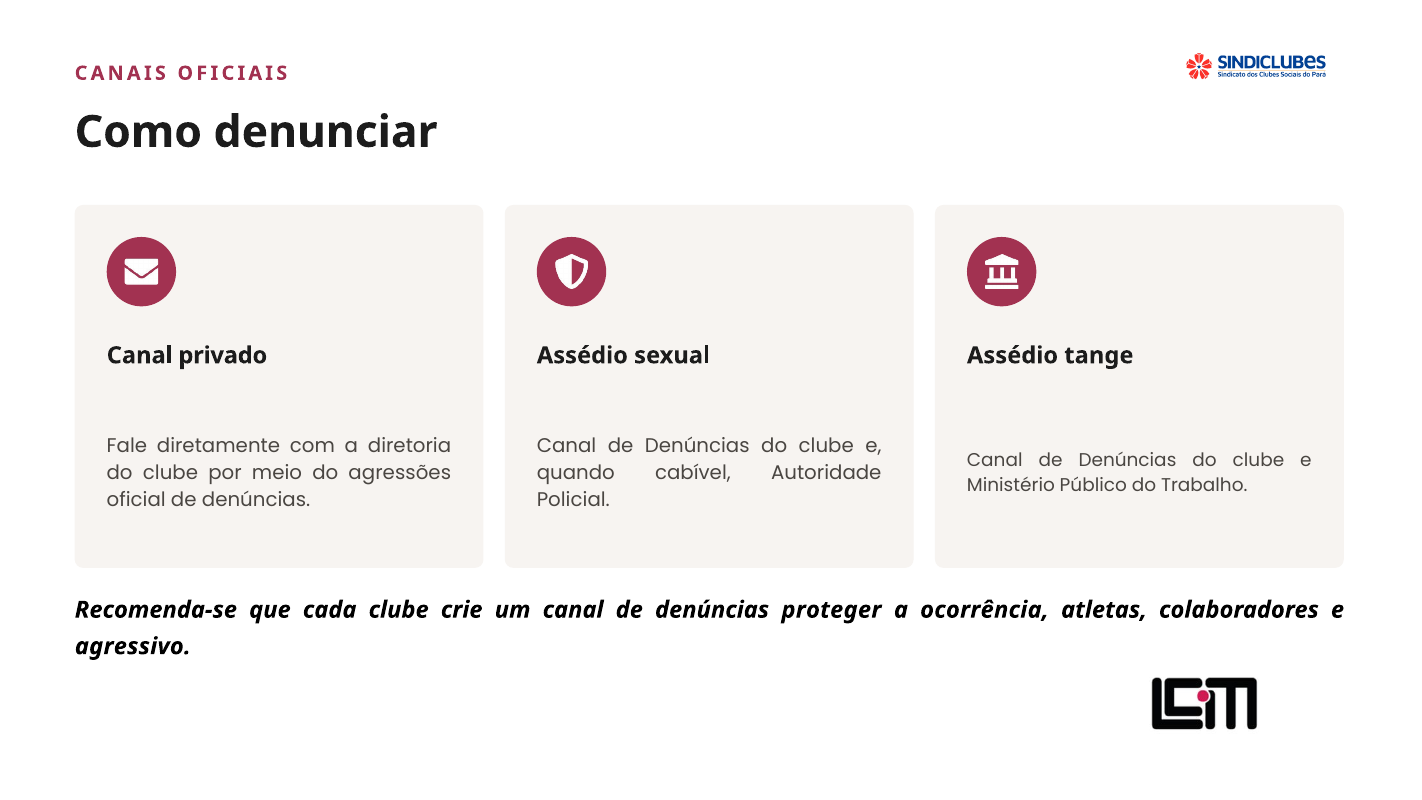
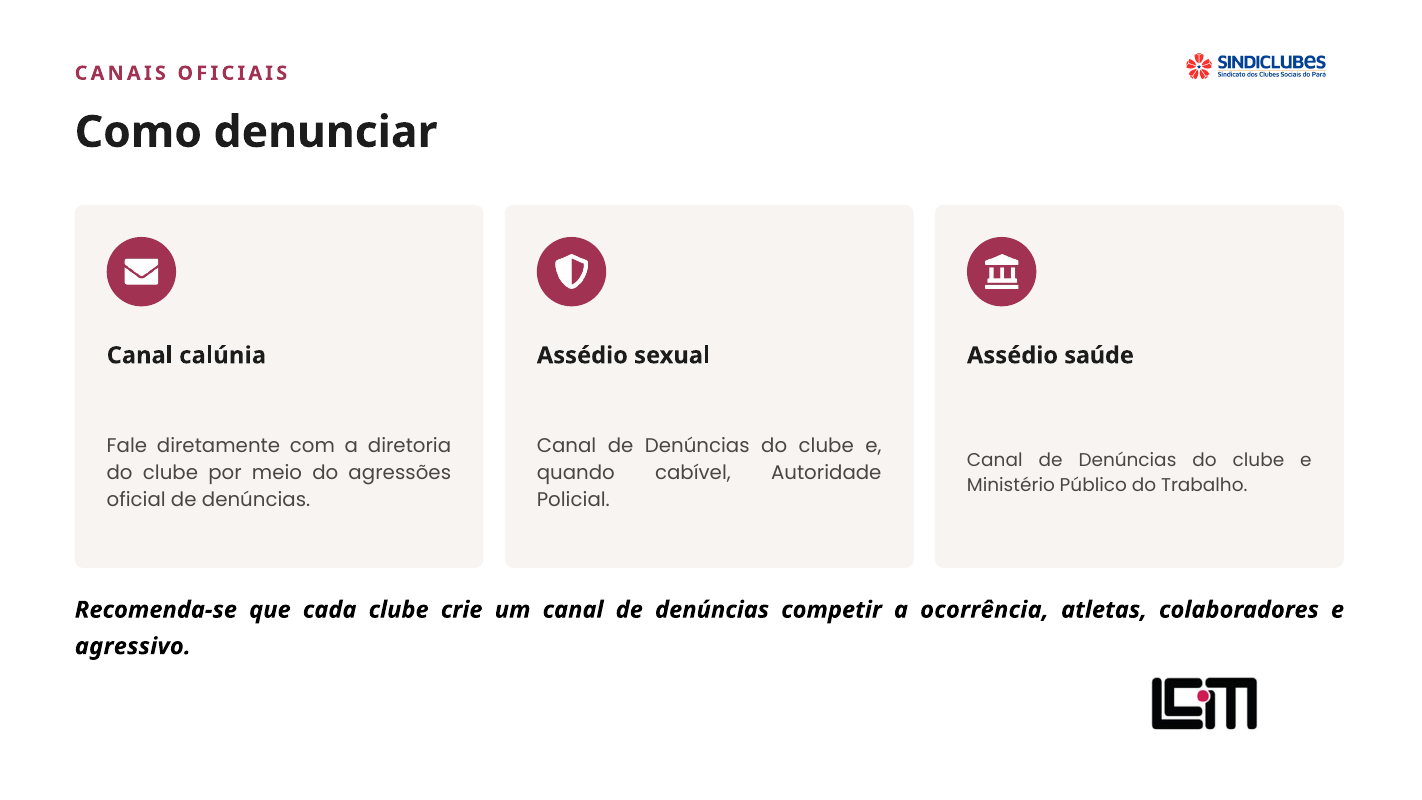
privado: privado -> calúnia
tange: tange -> saúde
proteger: proteger -> competir
